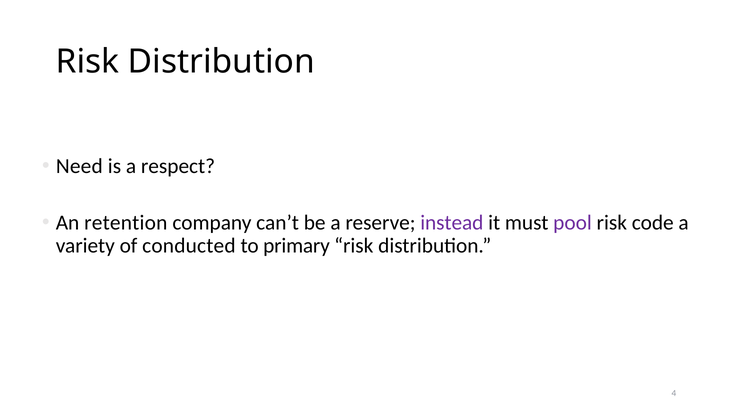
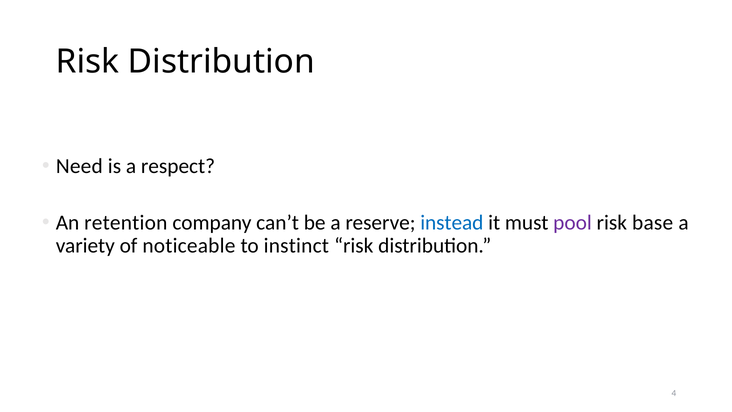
instead colour: purple -> blue
code: code -> base
conducted: conducted -> noticeable
primary: primary -> instinct
